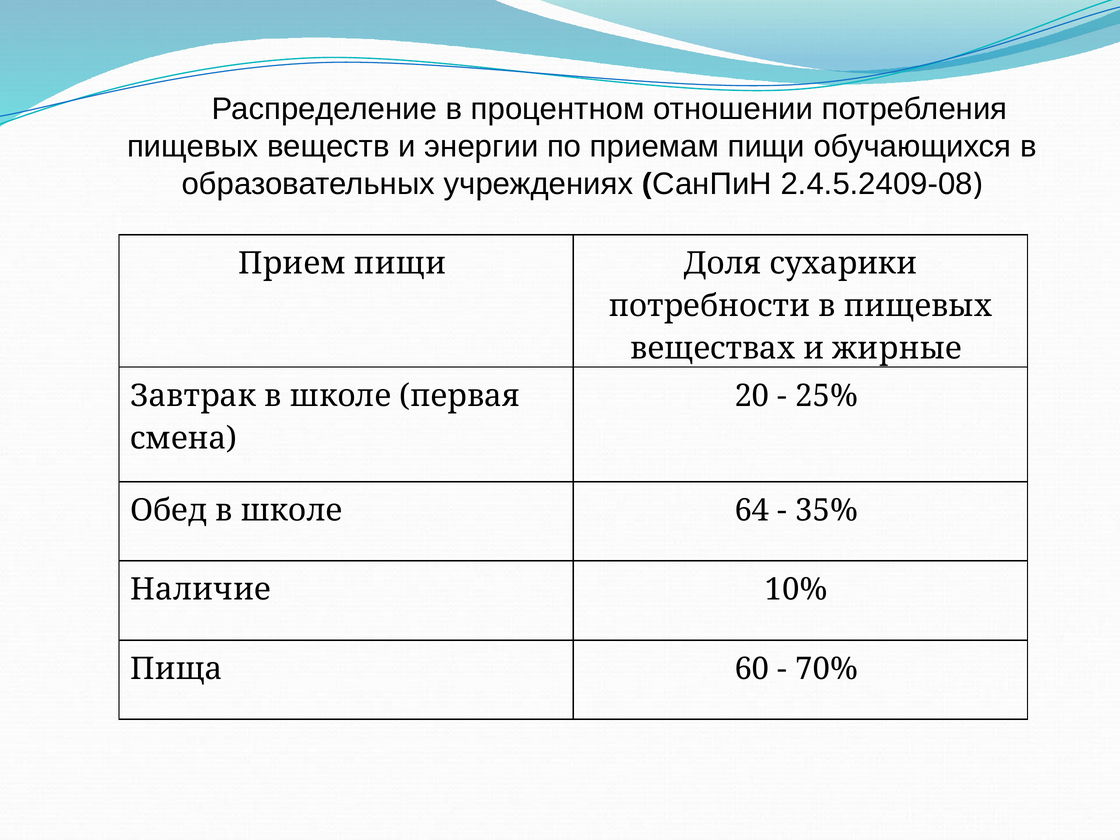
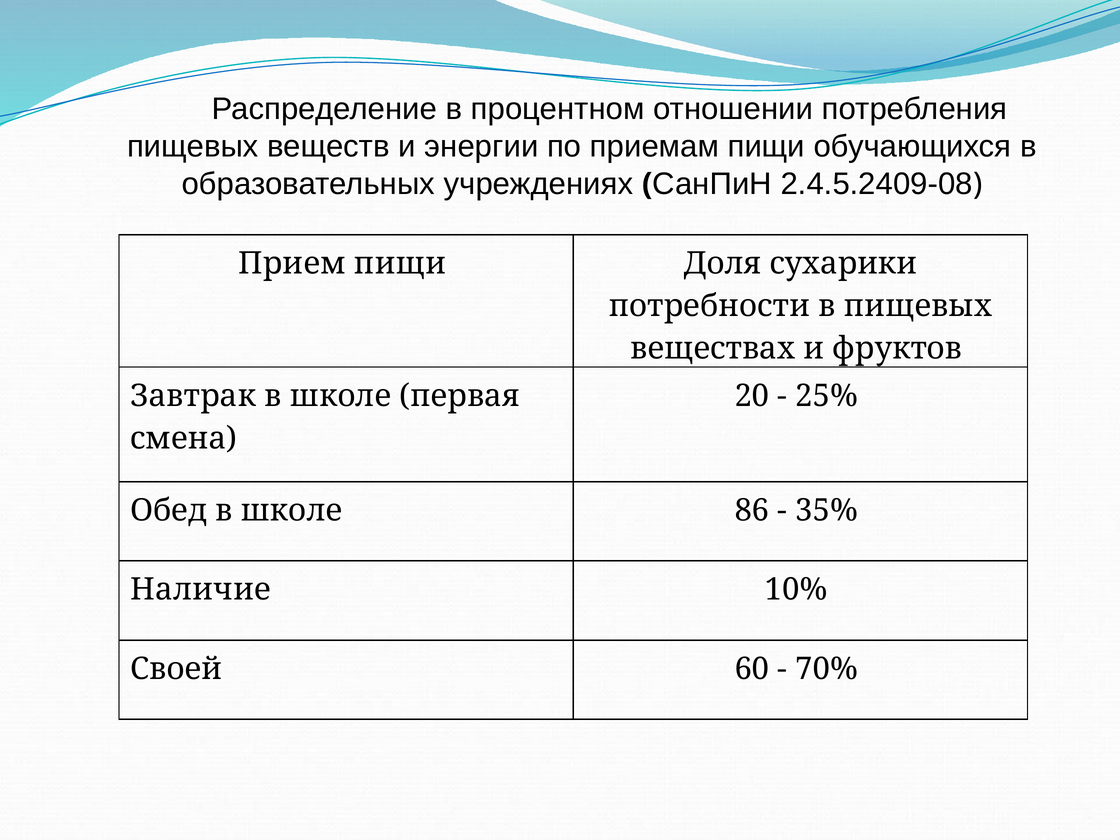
жирные: жирные -> фруктов
64: 64 -> 86
Пища: Пища -> Своей
